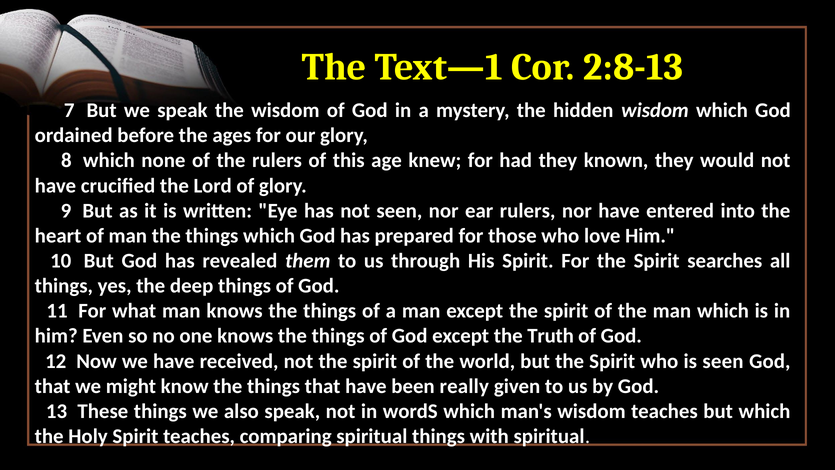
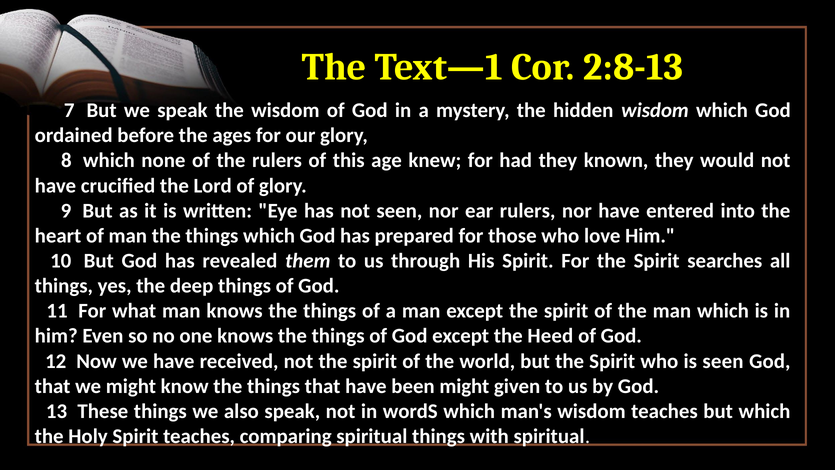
Truth: Truth -> Heed
been really: really -> might
